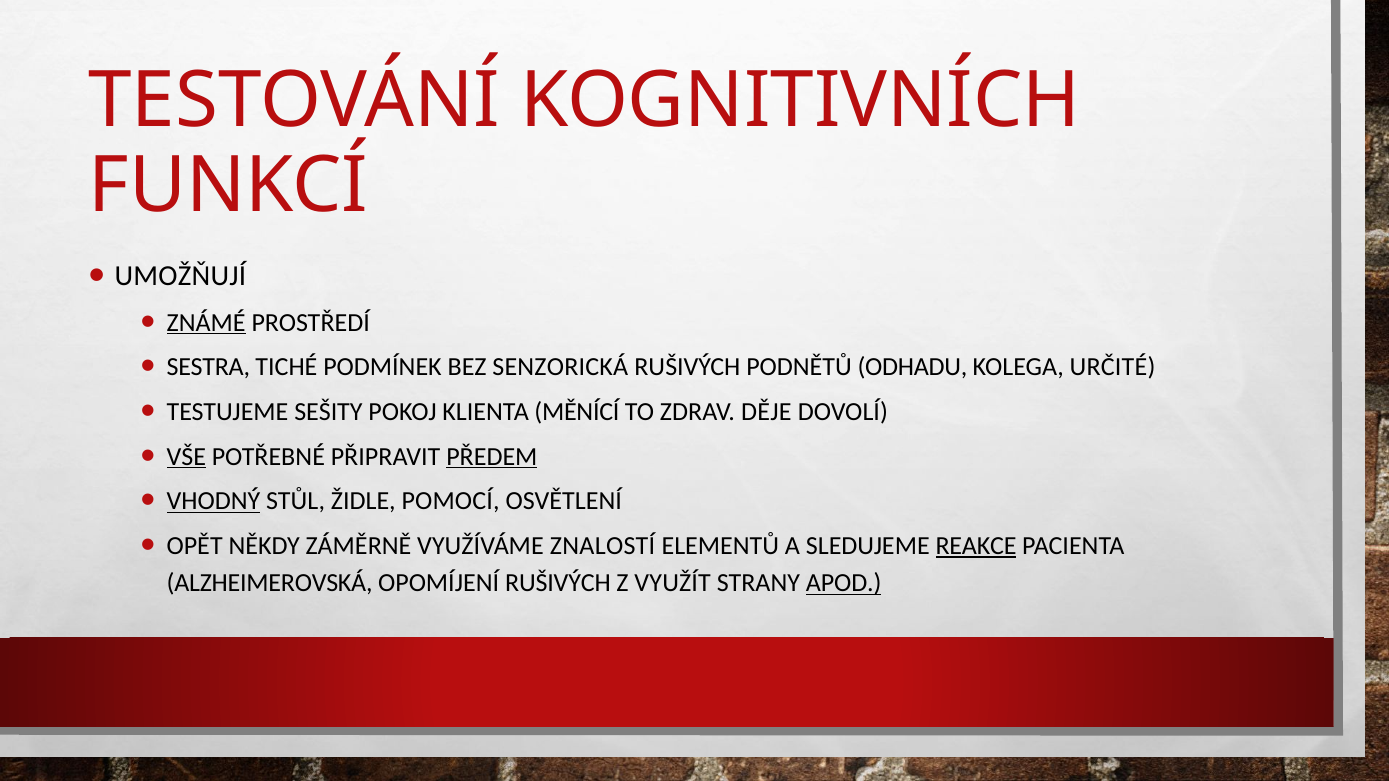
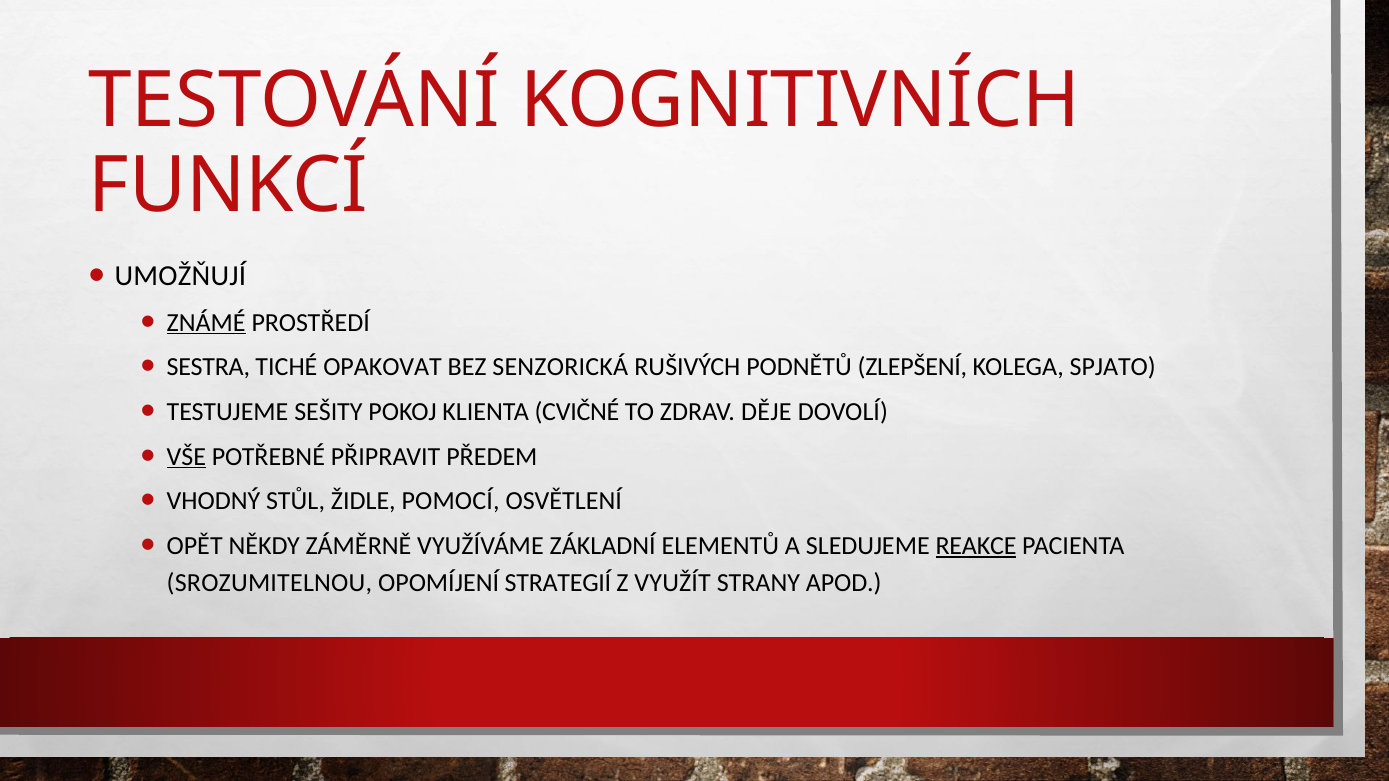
PODMÍNEK: PODMÍNEK -> OPAKOVAT
ODHADU: ODHADU -> ZLEPŠENÍ
URČITÉ: URČITÉ -> SPJATO
MĚNÍCÍ: MĚNÍCÍ -> CVIČNÉ
PŘEDEM underline: present -> none
VHODNÝ underline: present -> none
ZNALOSTÍ: ZNALOSTÍ -> ZÁKLADNÍ
ALZHEIMEROVSKÁ: ALZHEIMEROVSKÁ -> SROZUMITELNOU
OPOMÍJENÍ RUŠIVÝCH: RUŠIVÝCH -> STRATEGIÍ
APOD underline: present -> none
